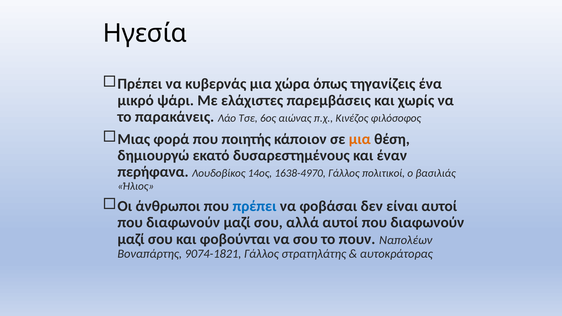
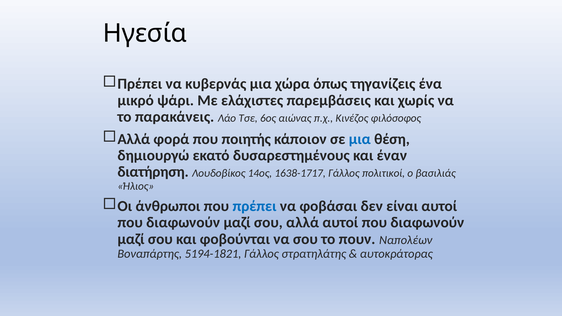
Μιας at (134, 139): Μιας -> Αλλά
μια at (360, 139) colour: orange -> blue
περήφανα: περήφανα -> διατήρηση
1638-4970: 1638-4970 -> 1638-1717
9074-1821: 9074-1821 -> 5194-1821
